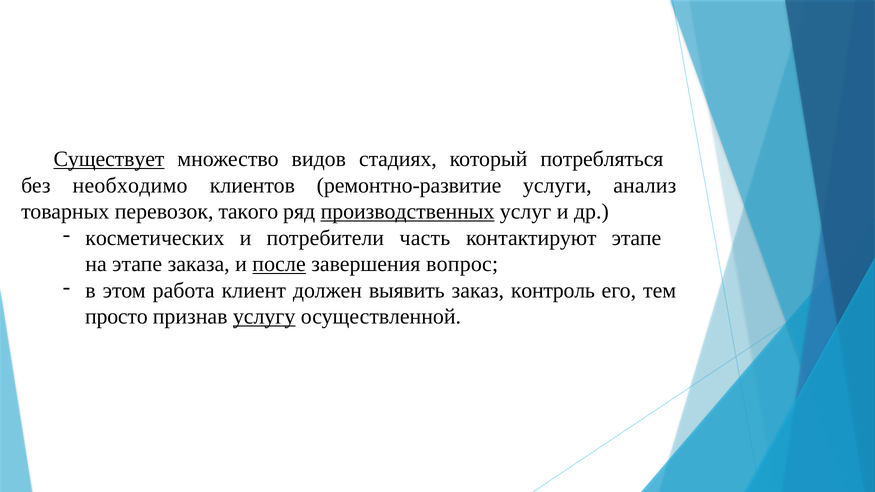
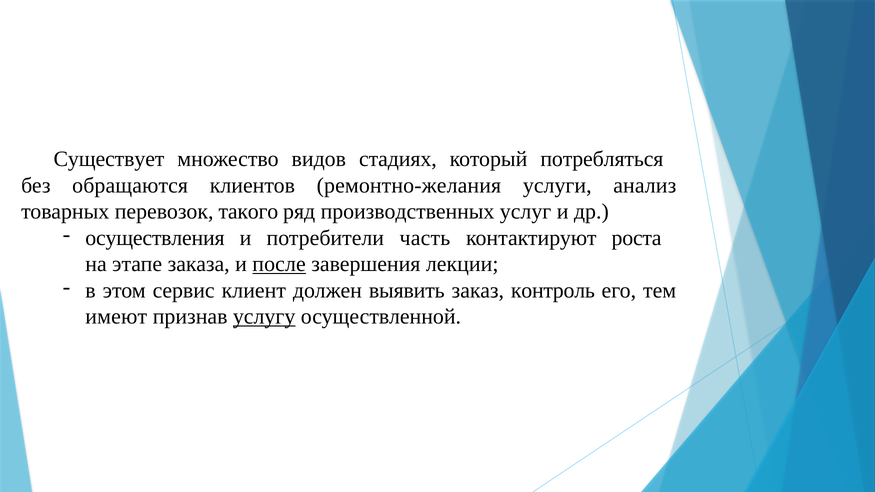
Существует underline: present -> none
необходимо: необходимо -> обращаются
ремонтно-развитие: ремонтно-развитие -> ремонтно-желания
производственных underline: present -> none
косметических: косметических -> осуществления
контактируют этапе: этапе -> роста
вопрос: вопрос -> лекции
работа: работа -> сервис
просто: просто -> имеют
